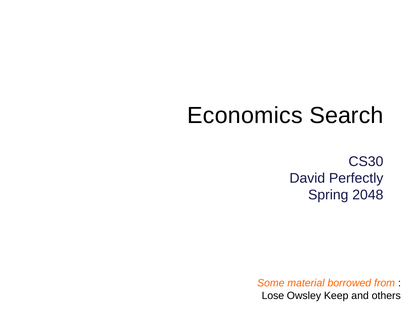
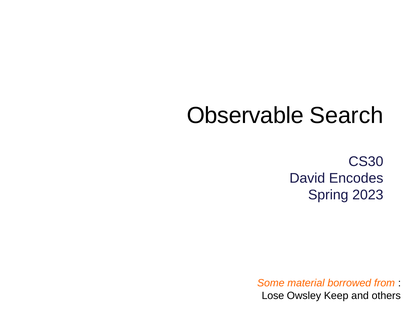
Economics: Economics -> Observable
Perfectly: Perfectly -> Encodes
2048: 2048 -> 2023
